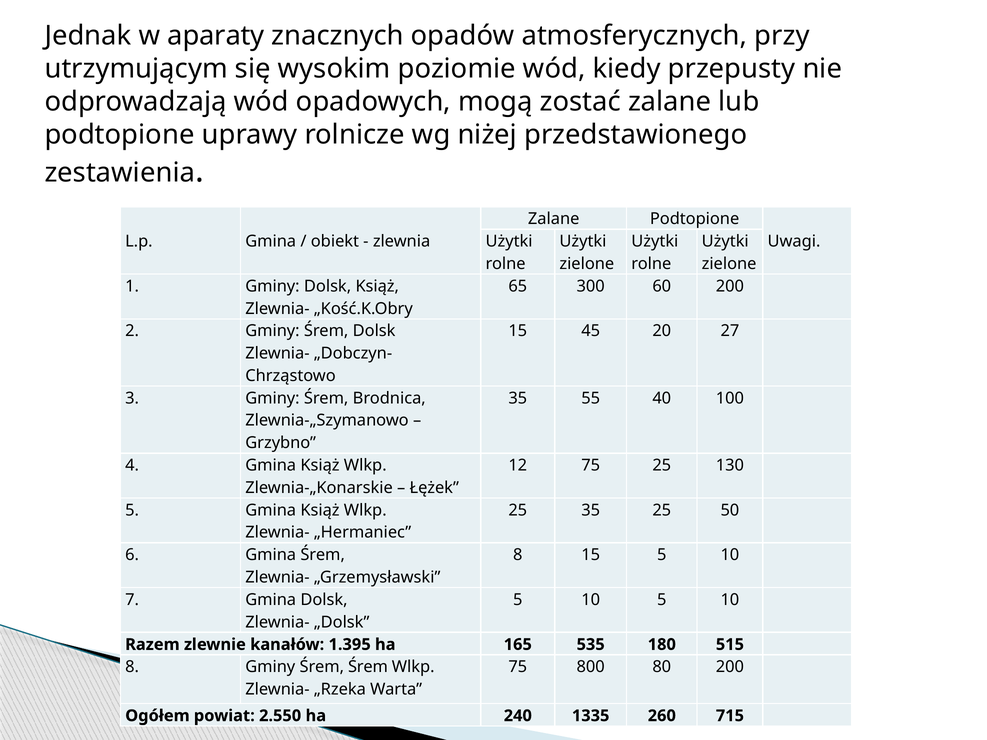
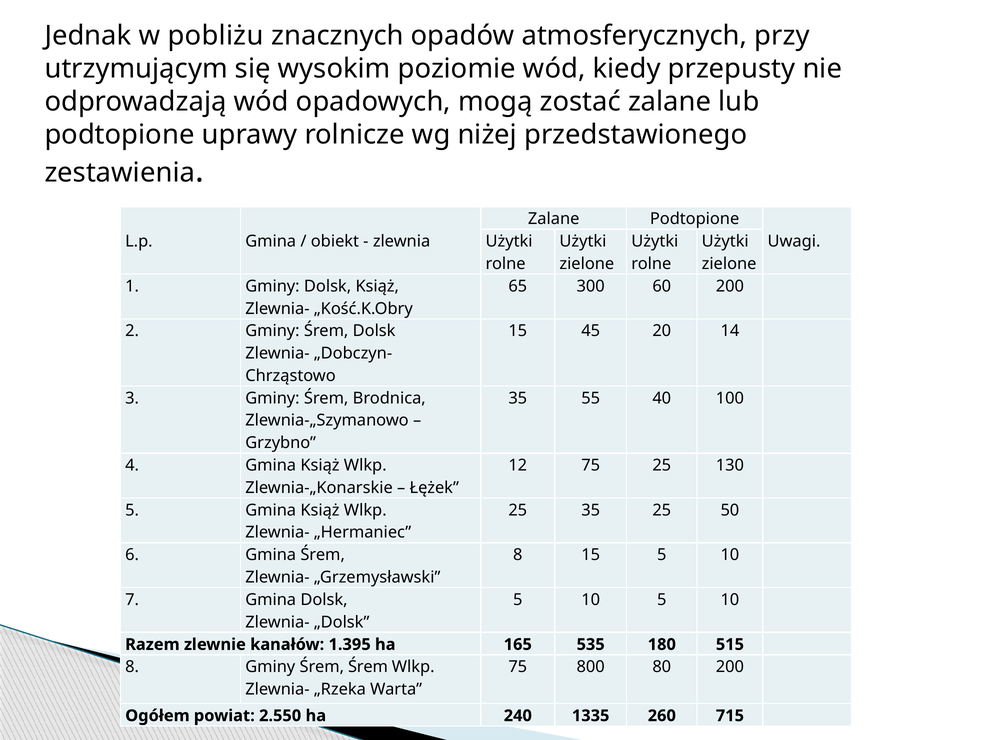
aparaty: aparaty -> pobliżu
27: 27 -> 14
